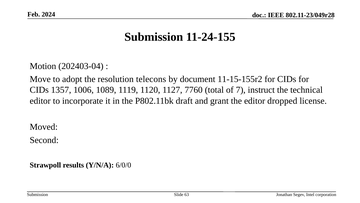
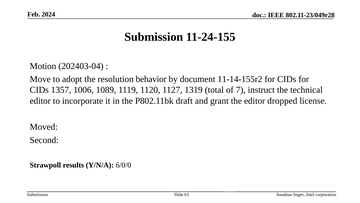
telecons: telecons -> behavior
11-15-155r2: 11-15-155r2 -> 11-14-155r2
7760: 7760 -> 1319
